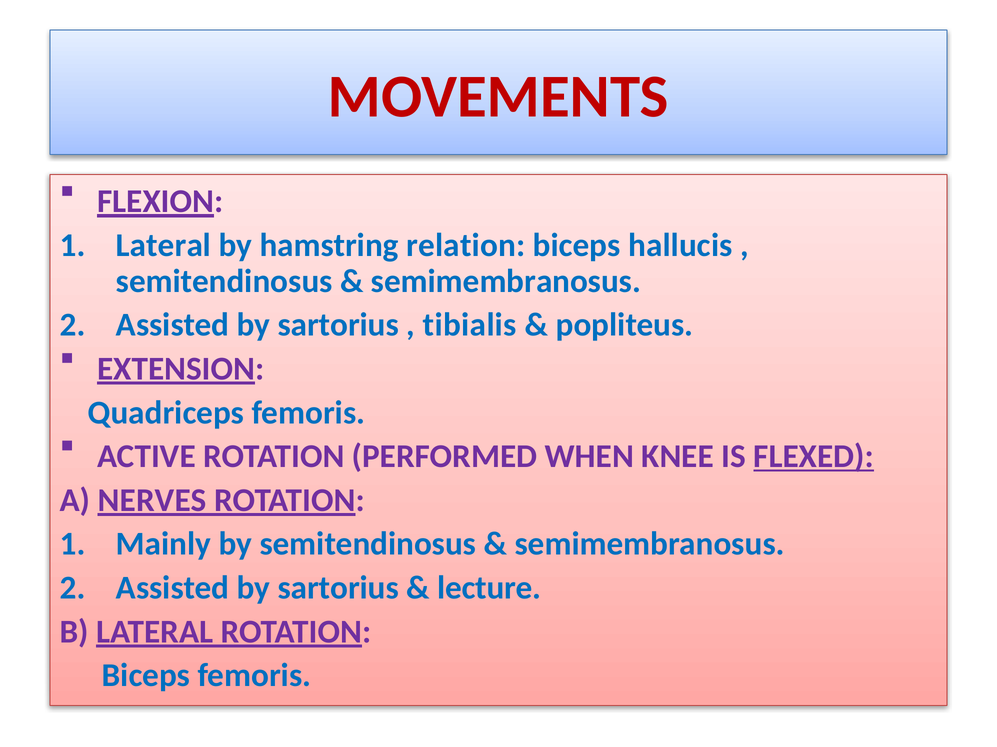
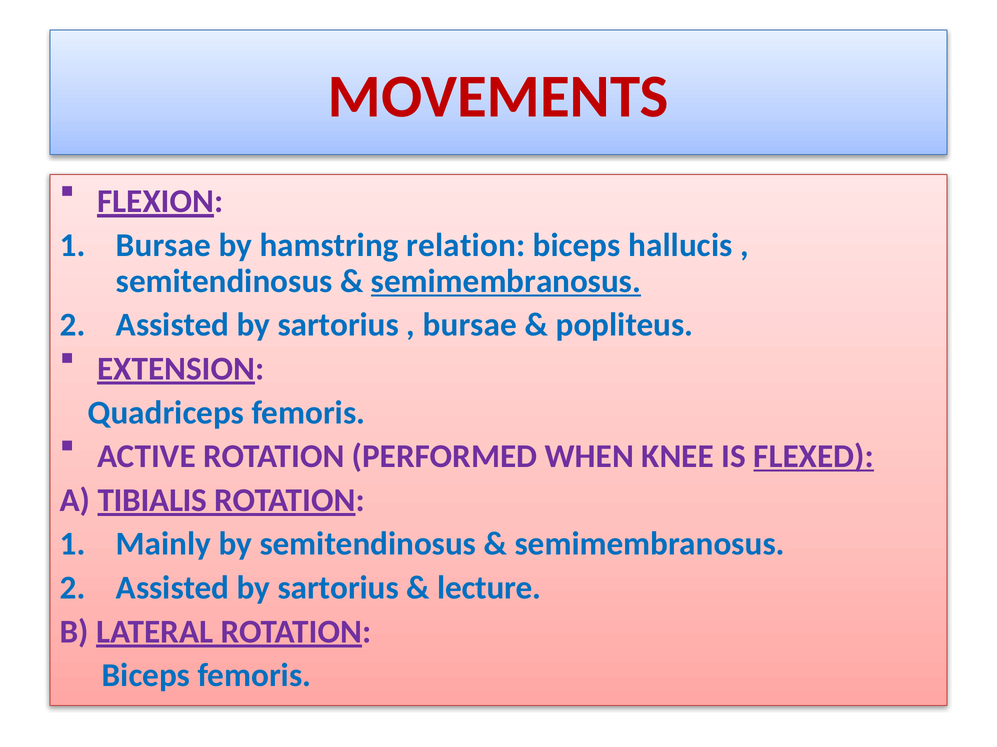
Lateral at (164, 246): Lateral -> Bursae
semimembranosus at (506, 281) underline: none -> present
tibialis at (470, 325): tibialis -> bursae
NERVES: NERVES -> TIBIALIS
